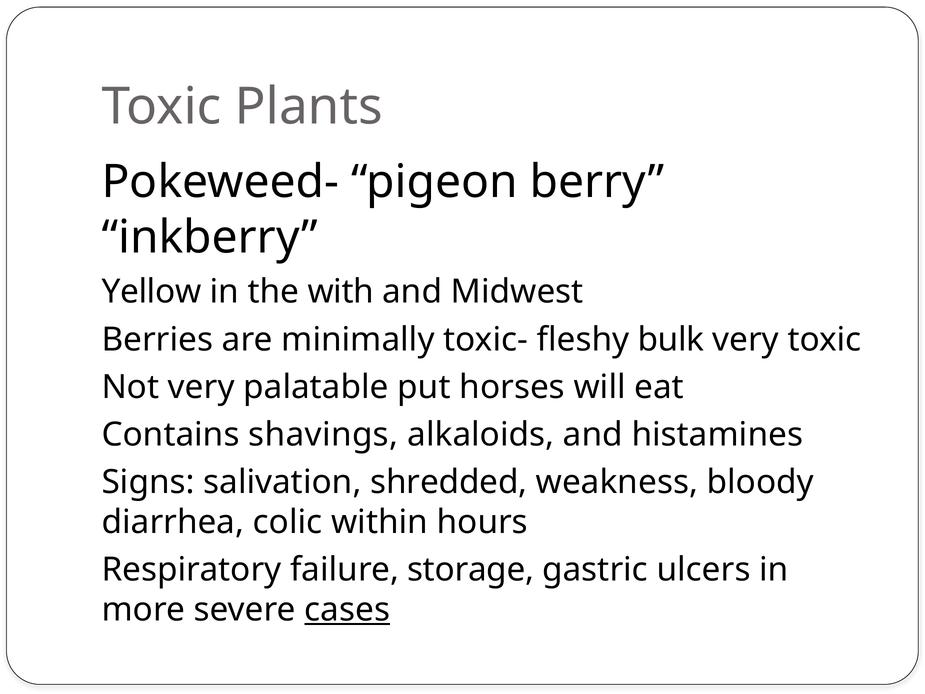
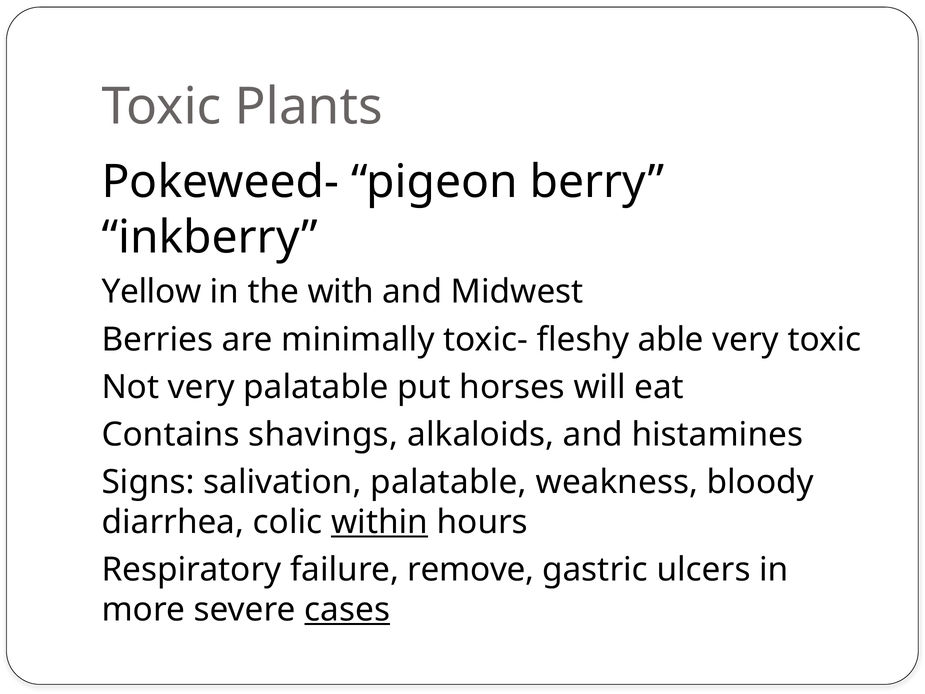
bulk: bulk -> able
salivation shredded: shredded -> palatable
within underline: none -> present
storage: storage -> remove
